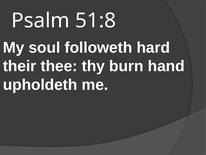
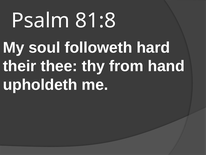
51:8: 51:8 -> 81:8
burn: burn -> from
